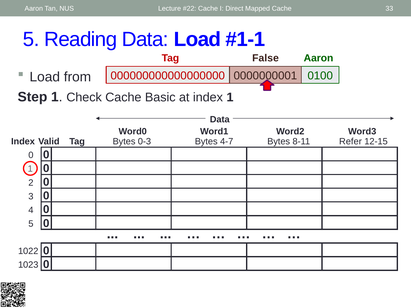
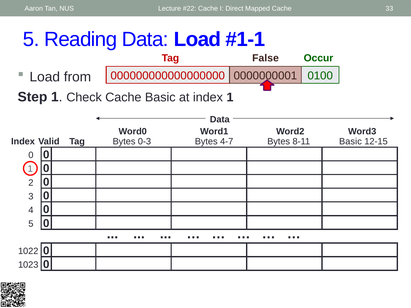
Tag Aaron: Aaron -> Occur
8-11 Refer: Refer -> Basic
